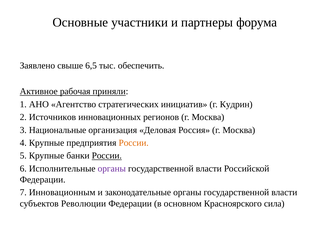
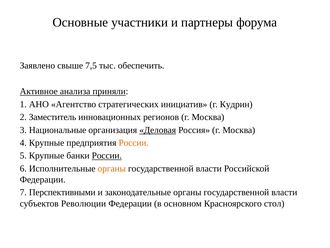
6,5: 6,5 -> 7,5
рабочая: рабочая -> анализа
Источников: Источников -> Заместитель
Деловая underline: none -> present
органы at (112, 168) colour: purple -> orange
Инновационным: Инновационным -> Перспективными
сила: сила -> стол
